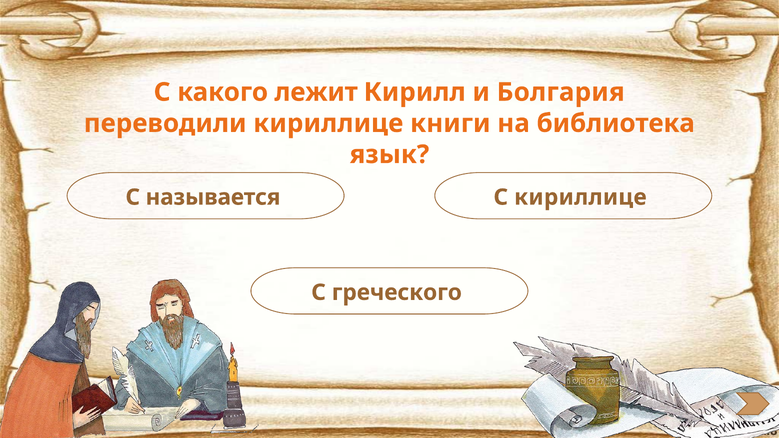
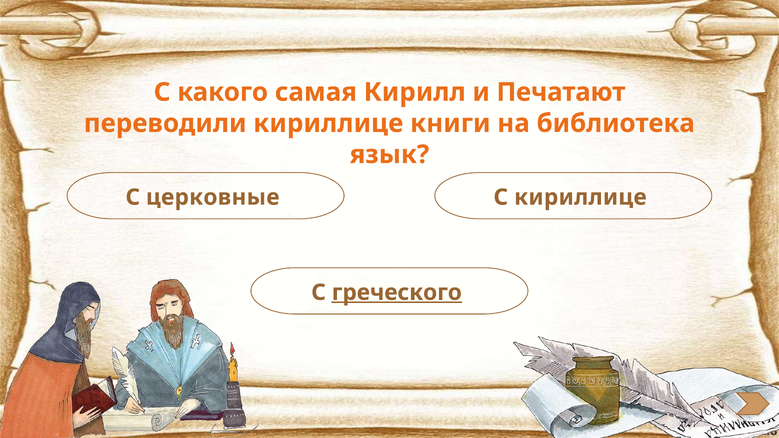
лежит: лежит -> самая
Болгария: Болгария -> Печатают
называется: называется -> церковные
греческого underline: none -> present
